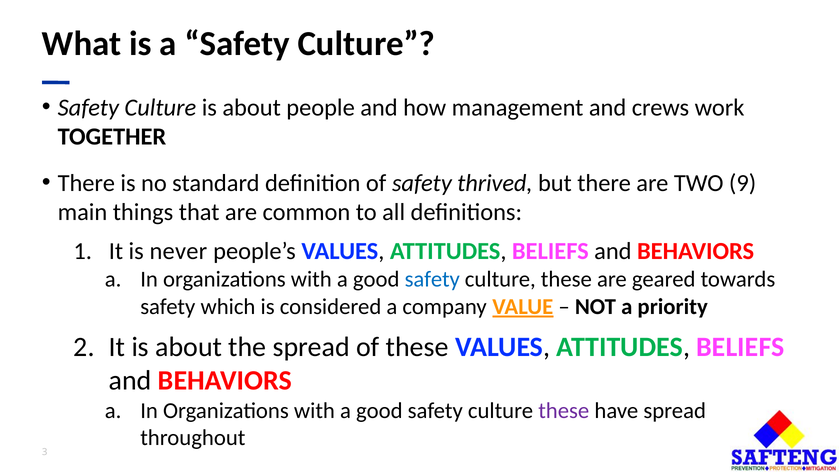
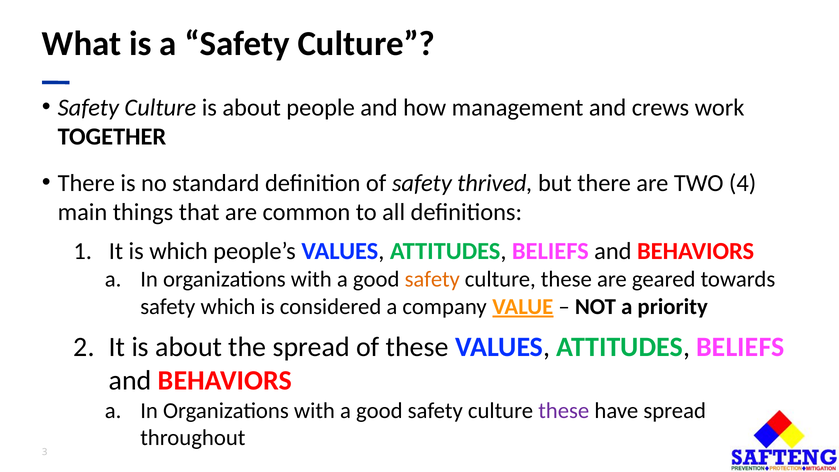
9: 9 -> 4
is never: never -> which
safety at (432, 279) colour: blue -> orange
